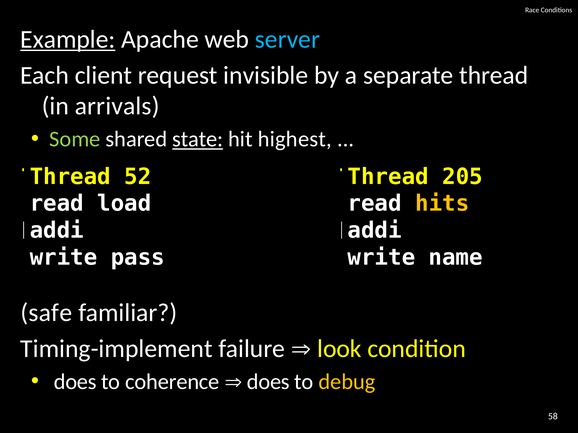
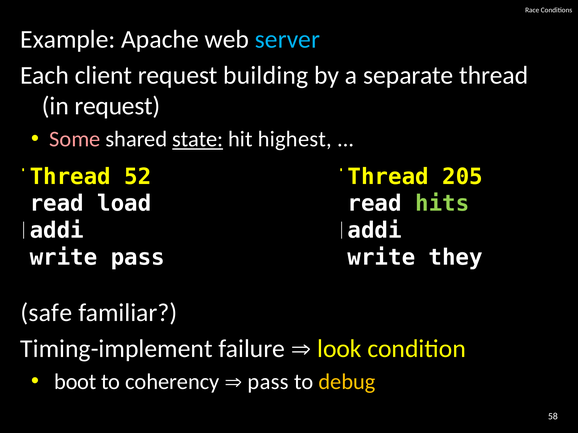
Example underline: present -> none
invisible: invisible -> building
in arrivals: arrivals -> request
Some colour: light green -> pink
hits at (442, 204) colour: yellow -> light green
name: name -> they
does at (75, 382): does -> boot
coherence: coherence -> coherency
does at (268, 382): does -> pass
